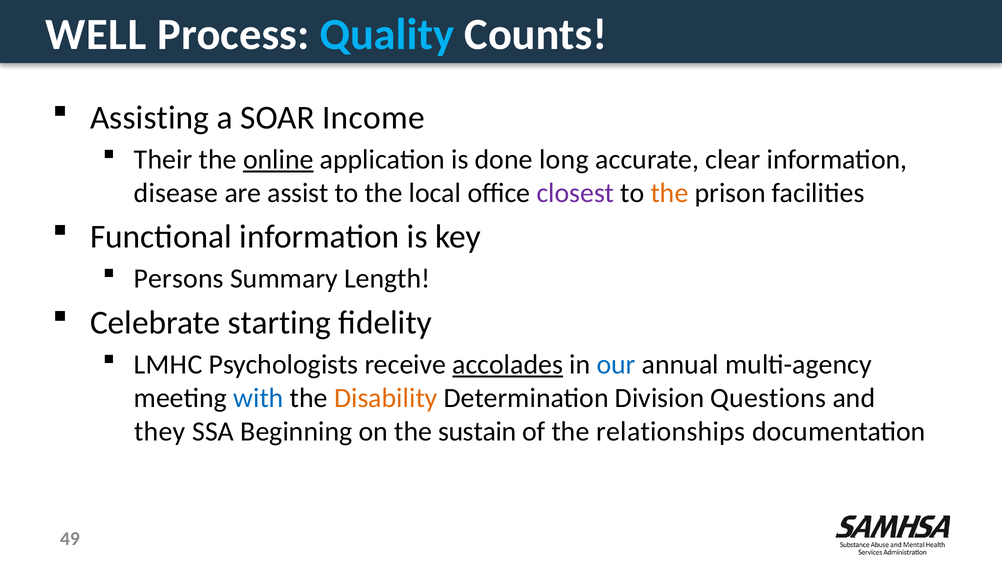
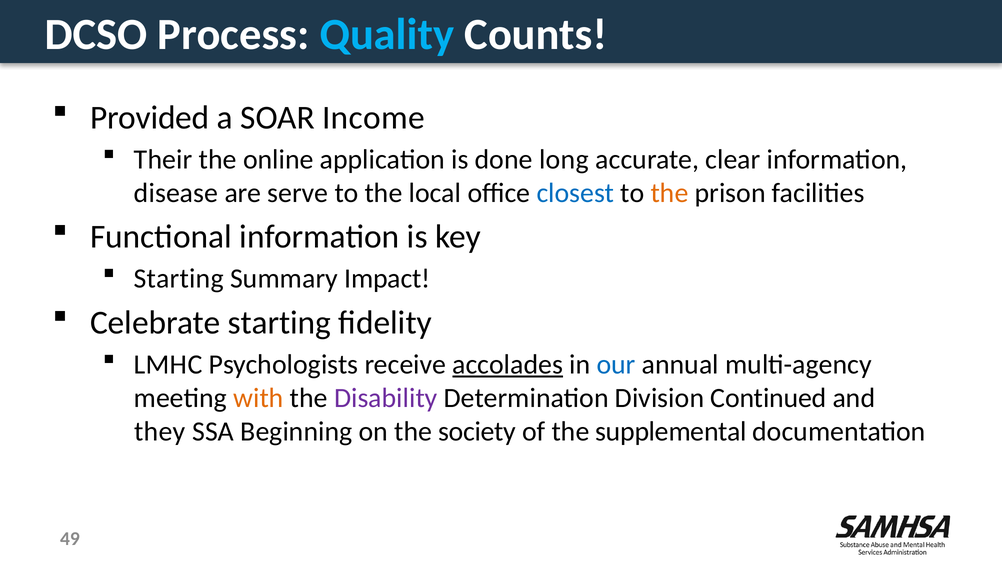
WELL: WELL -> DCSO
Assisting: Assisting -> Provided
online underline: present -> none
assist: assist -> serve
closest colour: purple -> blue
Persons at (179, 279): Persons -> Starting
Length: Length -> Impact
with colour: blue -> orange
Disability colour: orange -> purple
Questions: Questions -> Continued
sustain: sustain -> society
relationships: relationships -> supplemental
